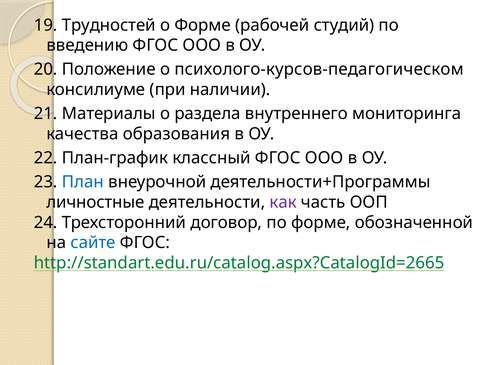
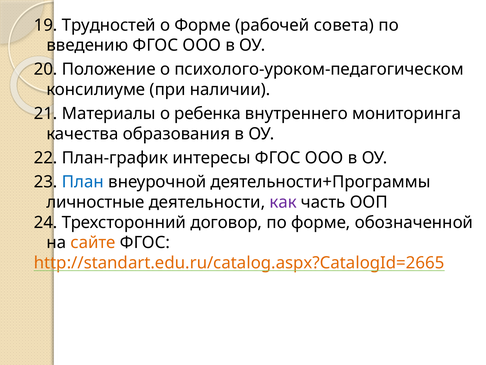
студий: студий -> совета
психолого-курсов-педагогическом: психолого-курсов-педагогическом -> психолого-уроком-педагогическом
раздела: раздела -> ребенка
классный: классный -> интересы
сайте colour: blue -> orange
http://standart.edu.ru/catalog.aspx?CatalogId=2665 colour: green -> orange
